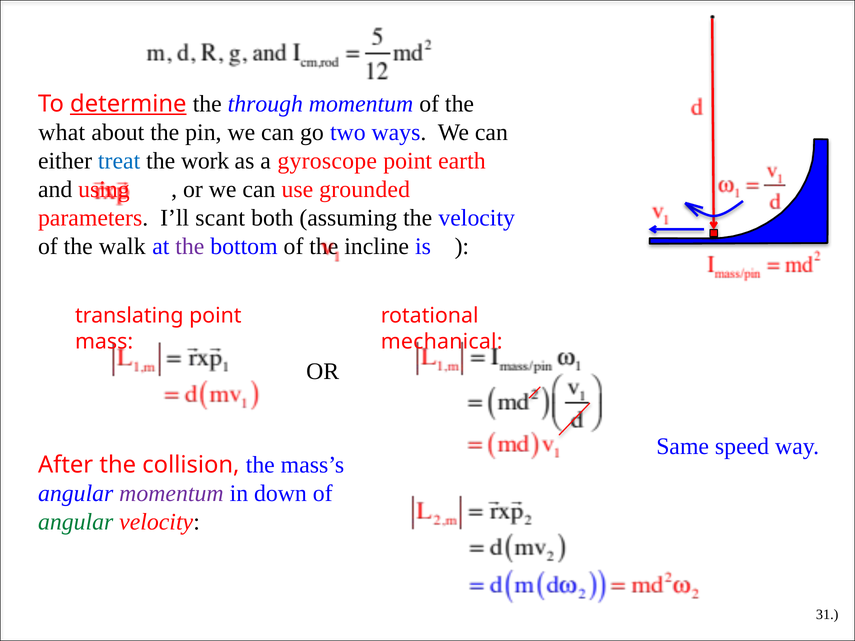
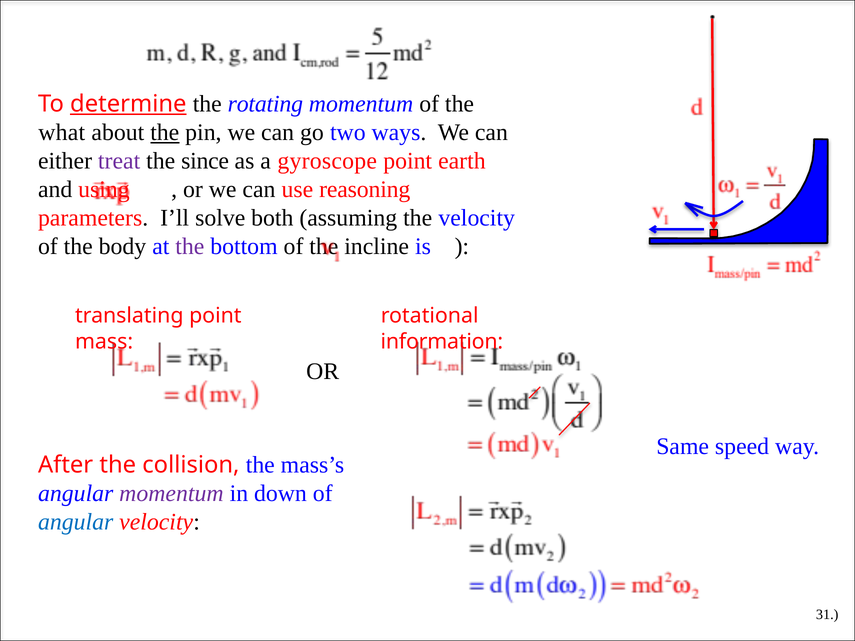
through: through -> rotating
the at (165, 133) underline: none -> present
treat colour: blue -> purple
work: work -> since
grounded: grounded -> reasoning
scant: scant -> solve
walk: walk -> body
mechanical: mechanical -> information
angular at (76, 522) colour: green -> blue
